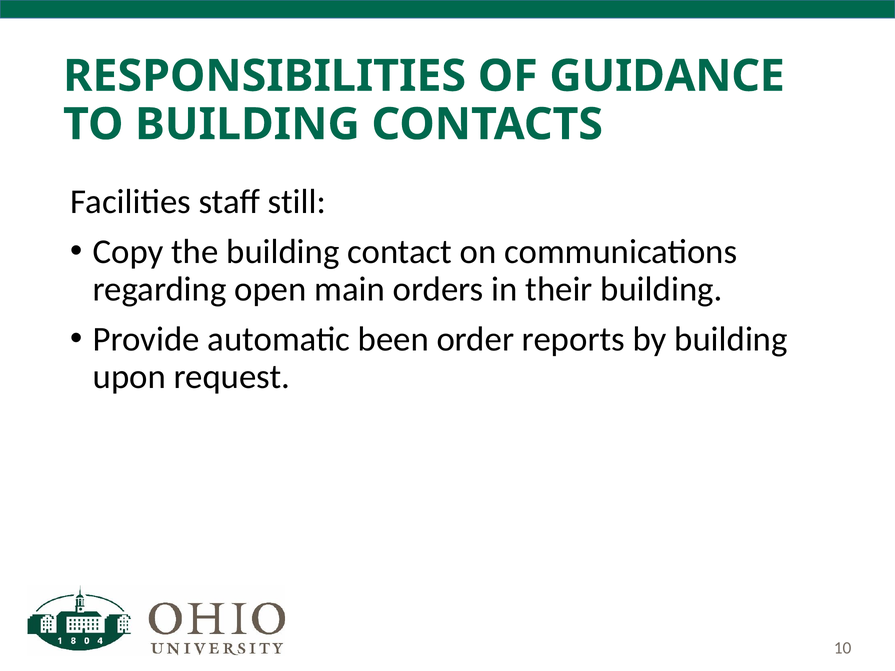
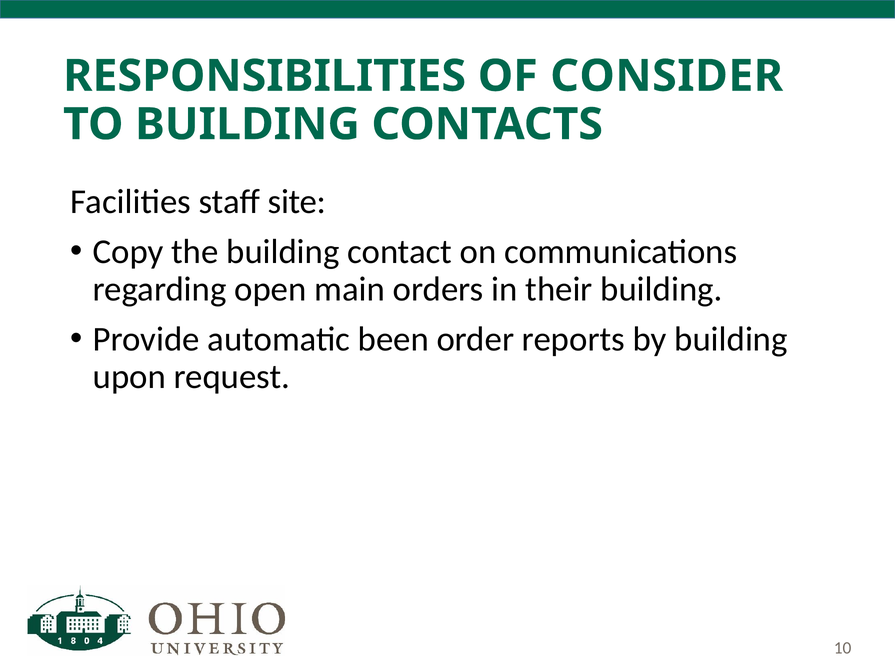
GUIDANCE: GUIDANCE -> CONSIDER
still: still -> site
